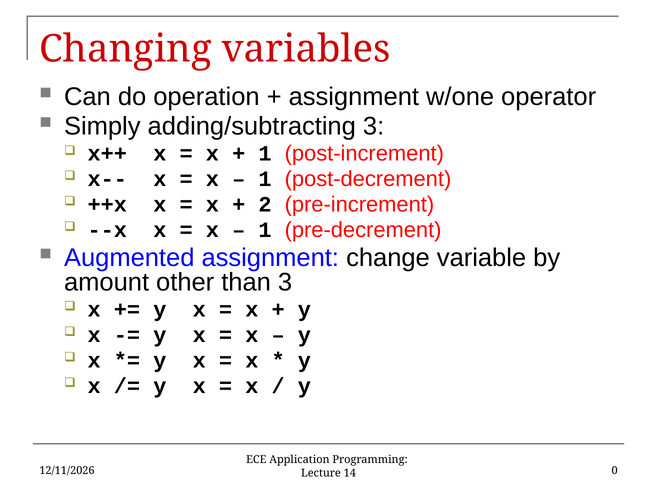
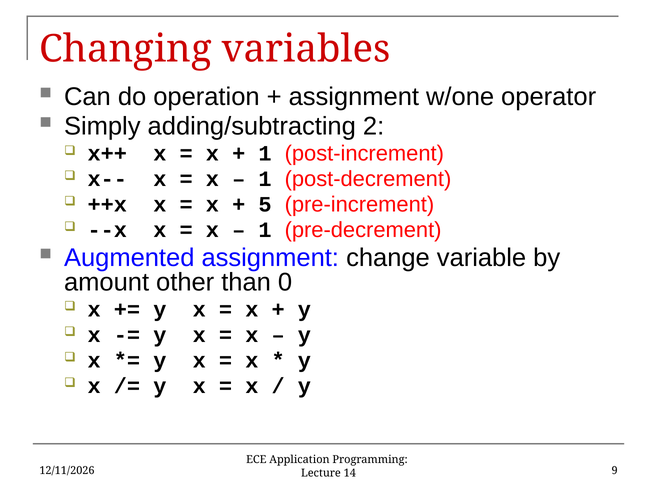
adding/subtracting 3: 3 -> 2
2: 2 -> 5
than 3: 3 -> 0
0: 0 -> 9
